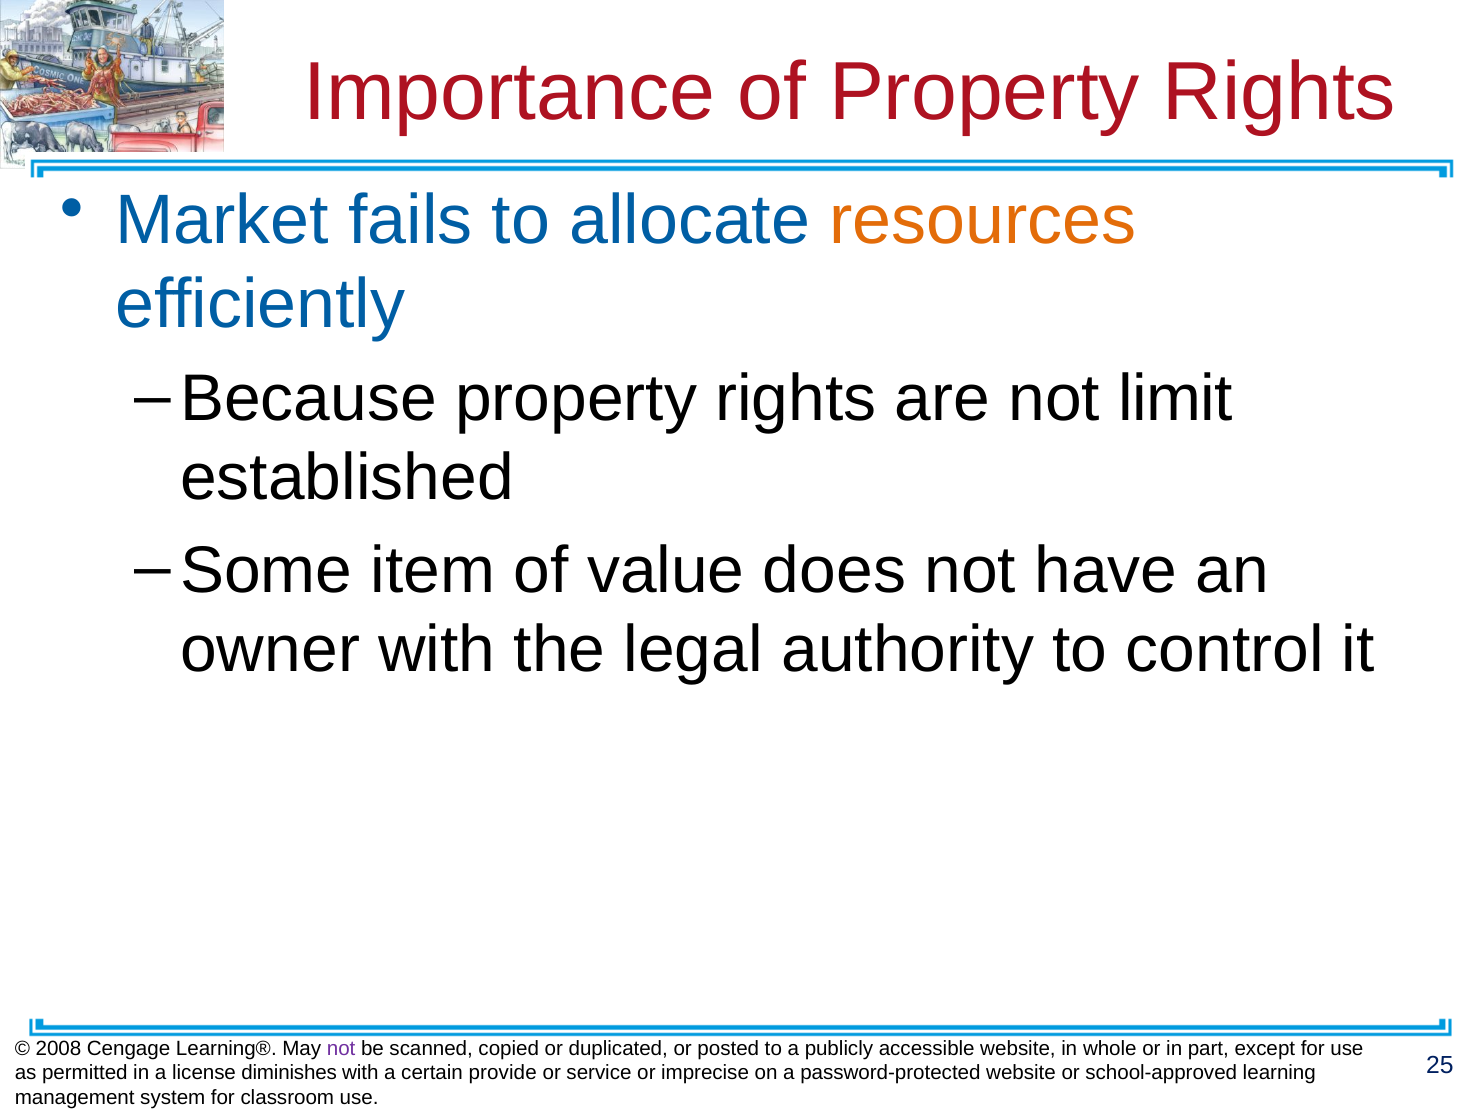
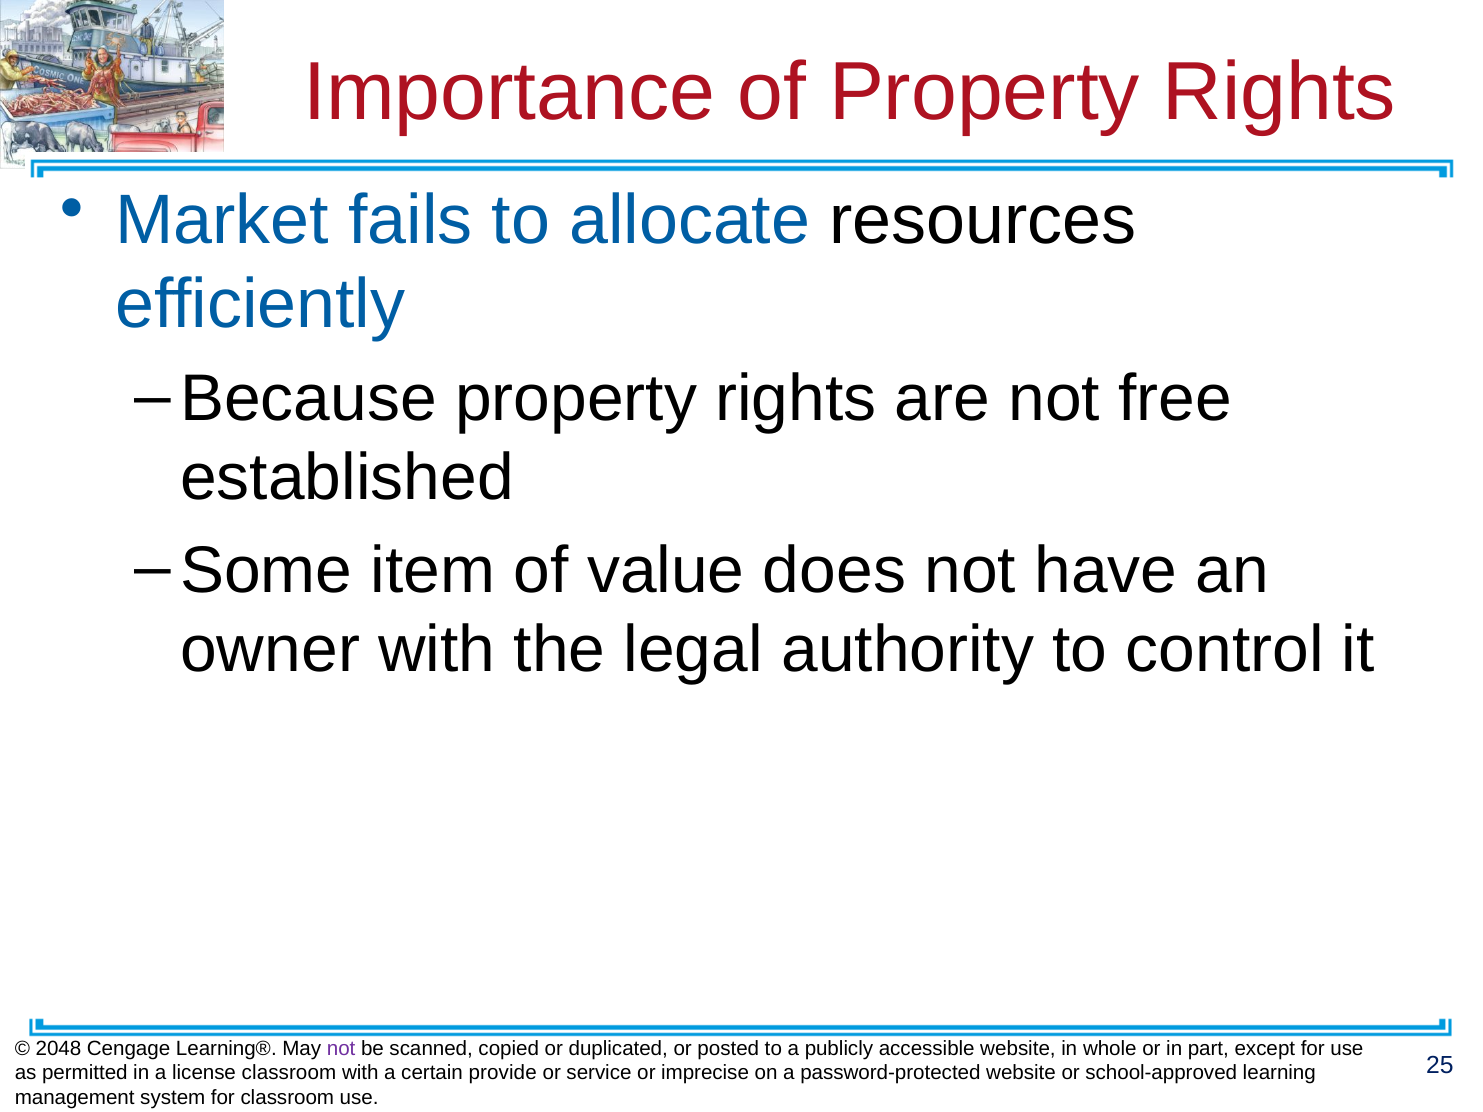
resources colour: orange -> black
limit: limit -> free
2008: 2008 -> 2048
license diminishes: diminishes -> classroom
